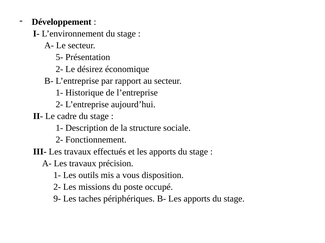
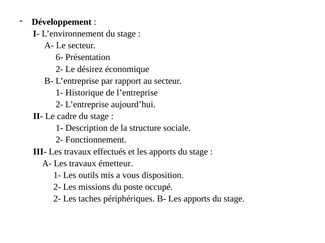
5-: 5- -> 6-
précision: précision -> émetteur
9- at (57, 199): 9- -> 2-
